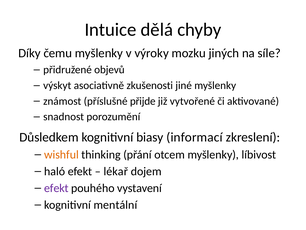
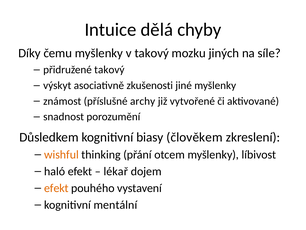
v výroky: výroky -> takový
přidružené objevů: objevů -> takový
přijde: přijde -> archy
informací: informací -> člověkem
efekt at (56, 188) colour: purple -> orange
